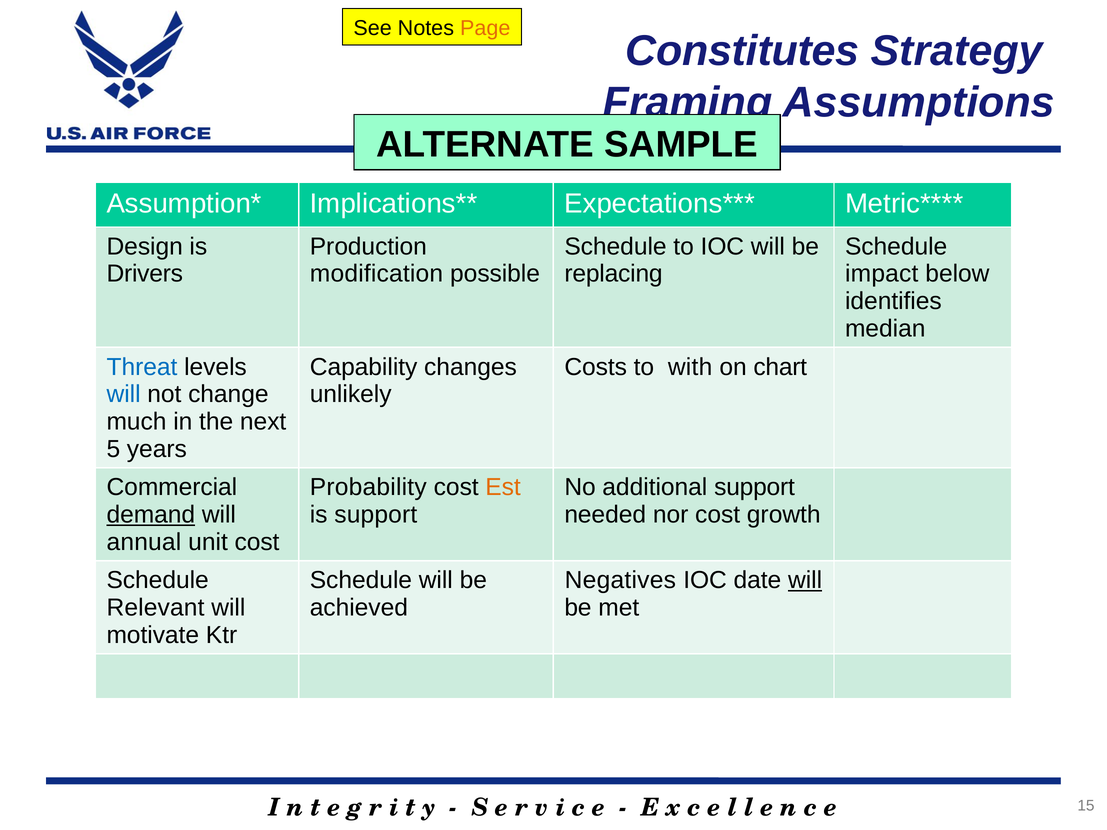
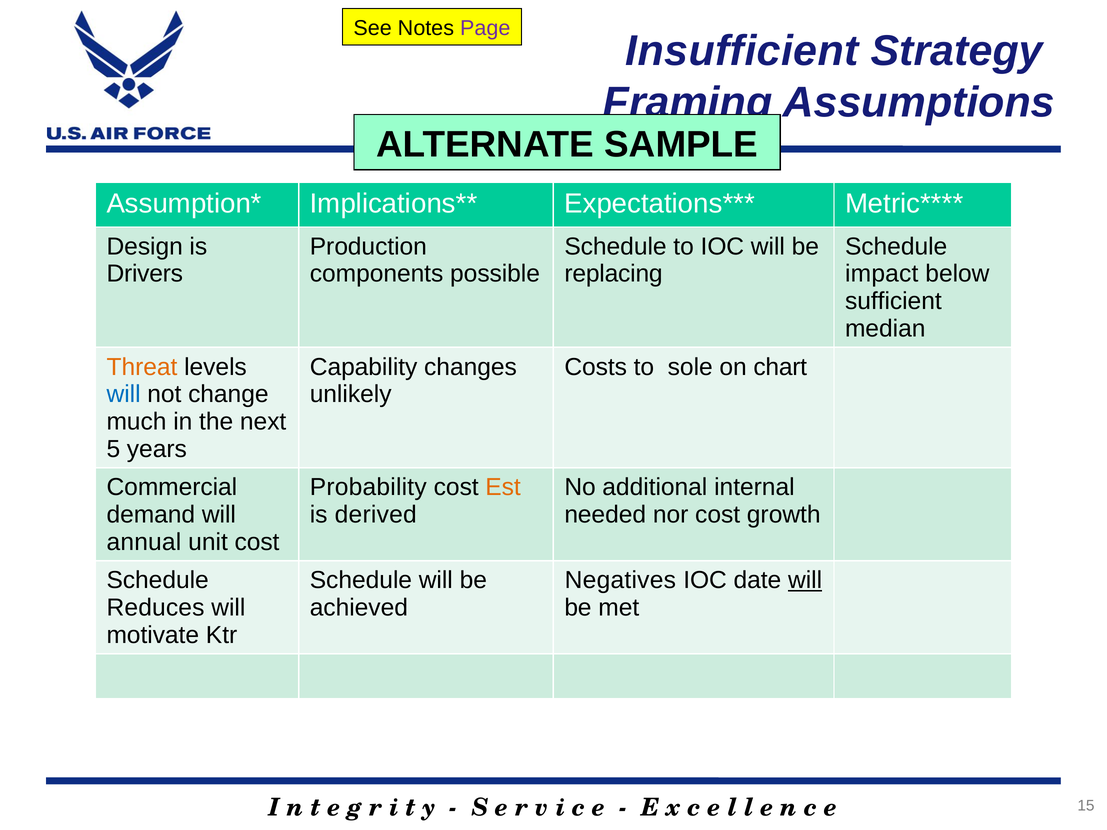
Page colour: orange -> purple
Constitutes: Constitutes -> Insufficient
modification: modification -> components
identifies: identifies -> sufficient
Threat colour: blue -> orange
with: with -> sole
additional support: support -> internal
demand underline: present -> none
is support: support -> derived
Relevant: Relevant -> Reduces
